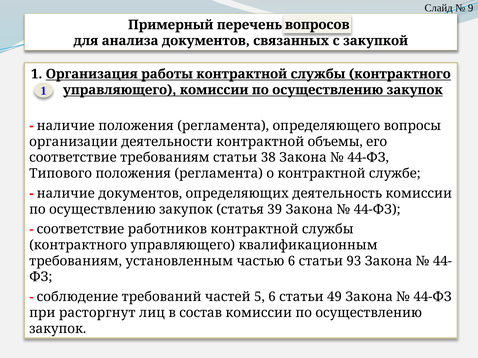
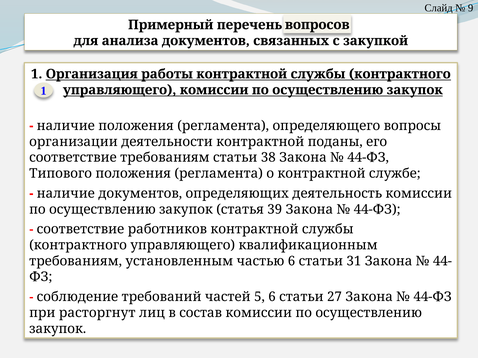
объемы: объемы -> поданы
93: 93 -> 31
49: 49 -> 27
